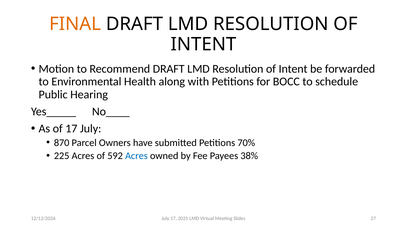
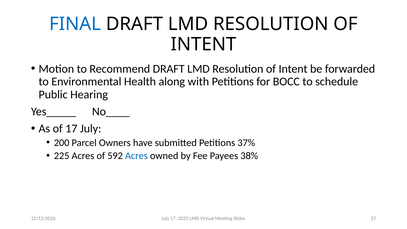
FINAL colour: orange -> blue
870: 870 -> 200
70%: 70% -> 37%
